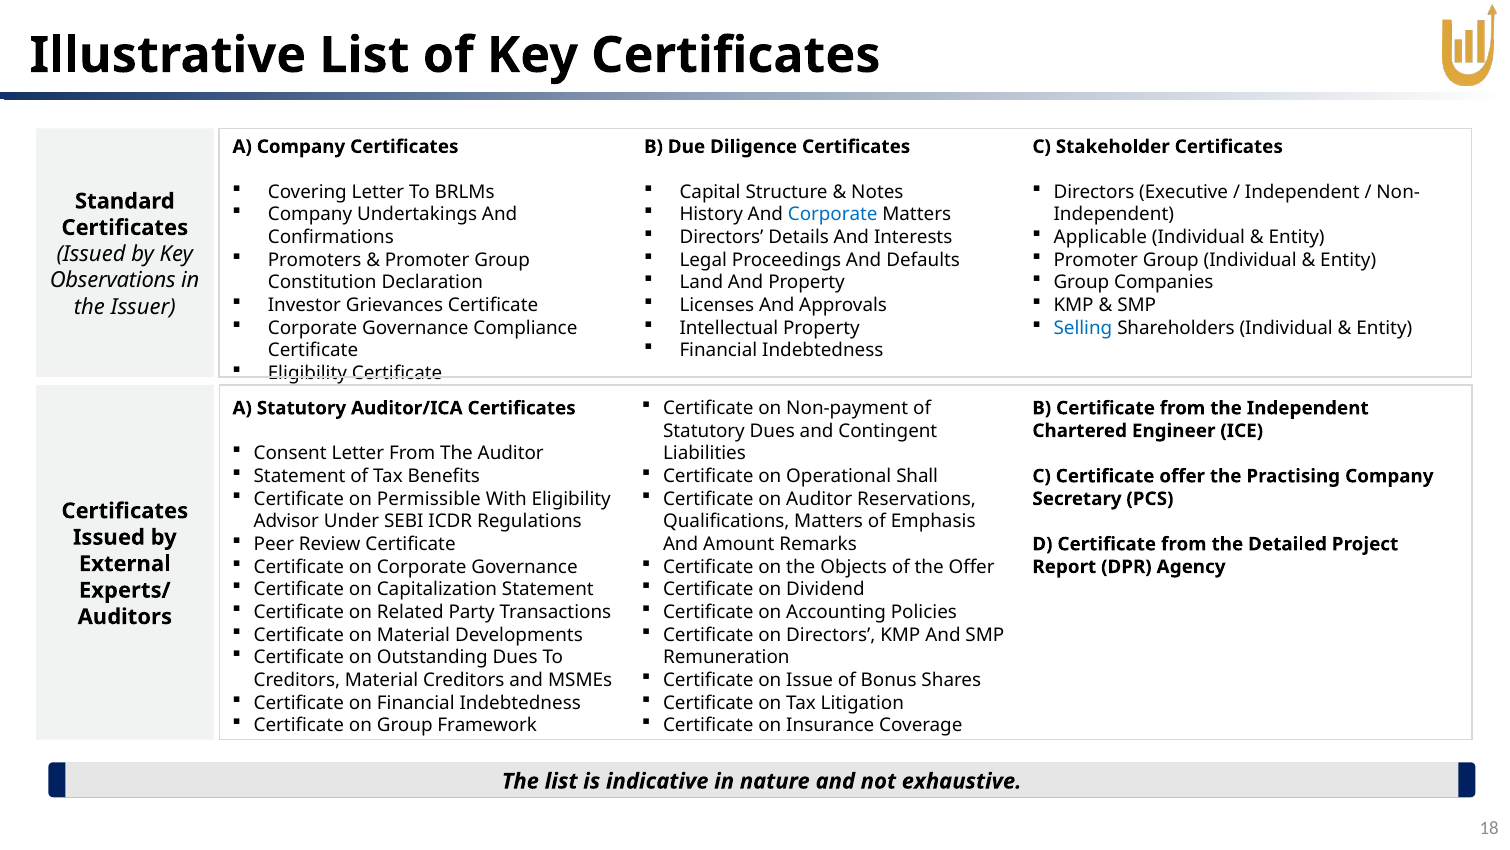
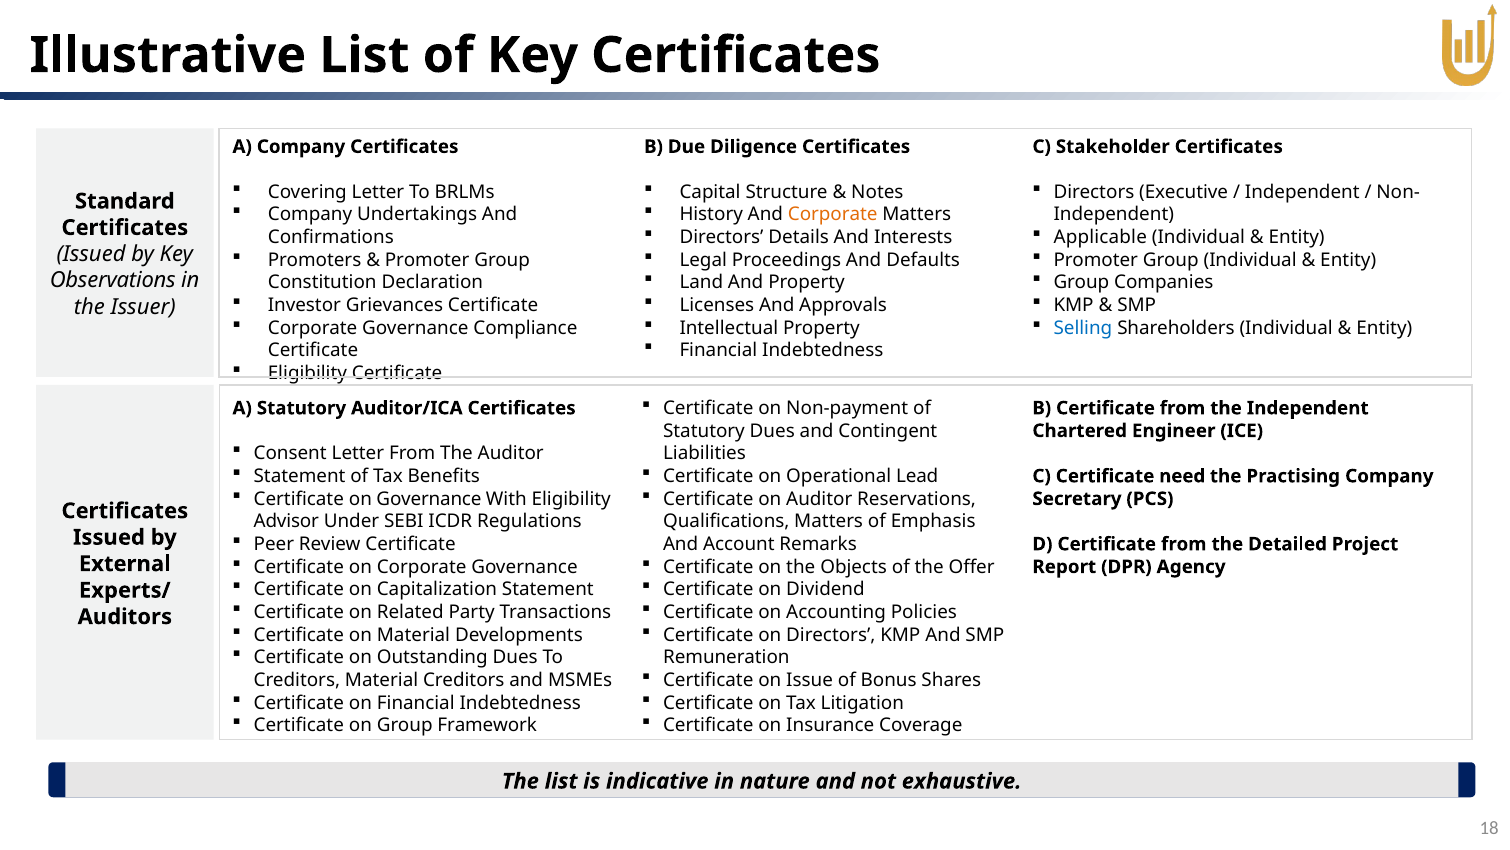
Corporate at (833, 215) colour: blue -> orange
Shall: Shall -> Lead
Certificate offer: offer -> need
on Permissible: Permissible -> Governance
Amount: Amount -> Account
